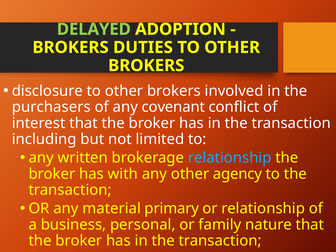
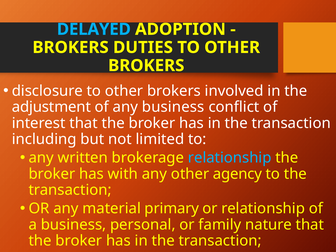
DELAYED colour: light green -> light blue
purchasers: purchasers -> adjustment
any covenant: covenant -> business
